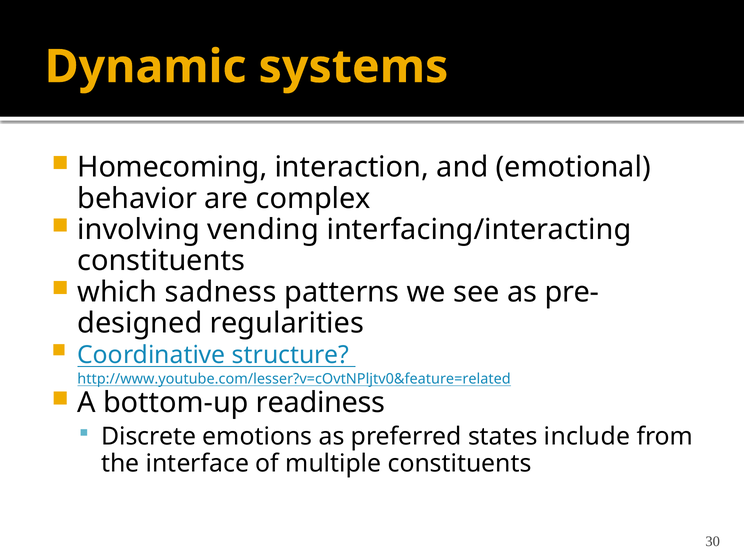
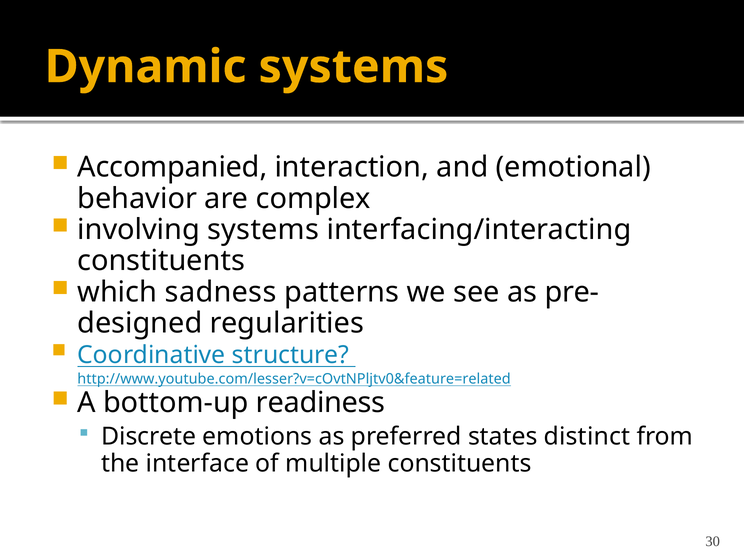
Homecoming: Homecoming -> Accompanied
involving vending: vending -> systems
include: include -> distinct
